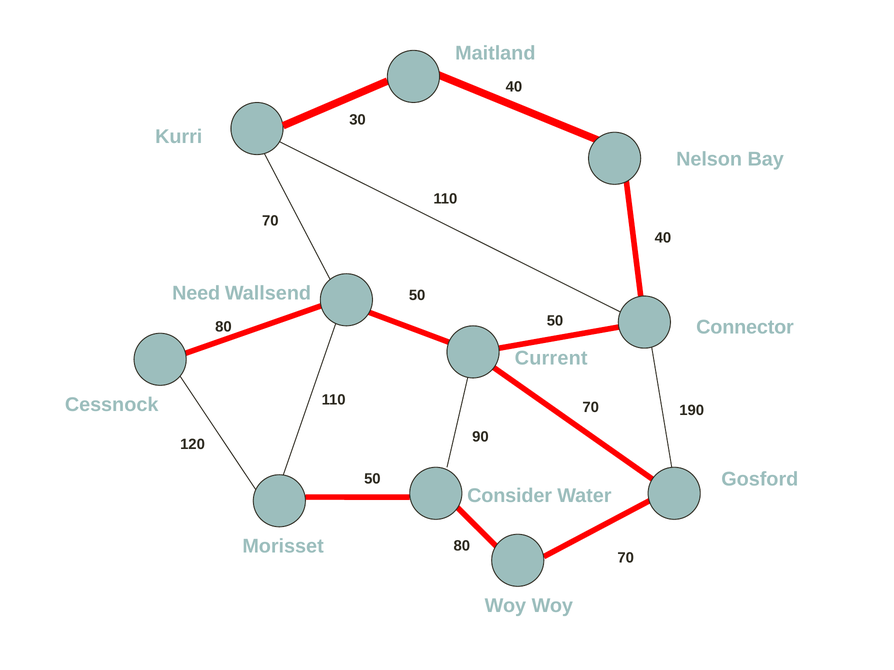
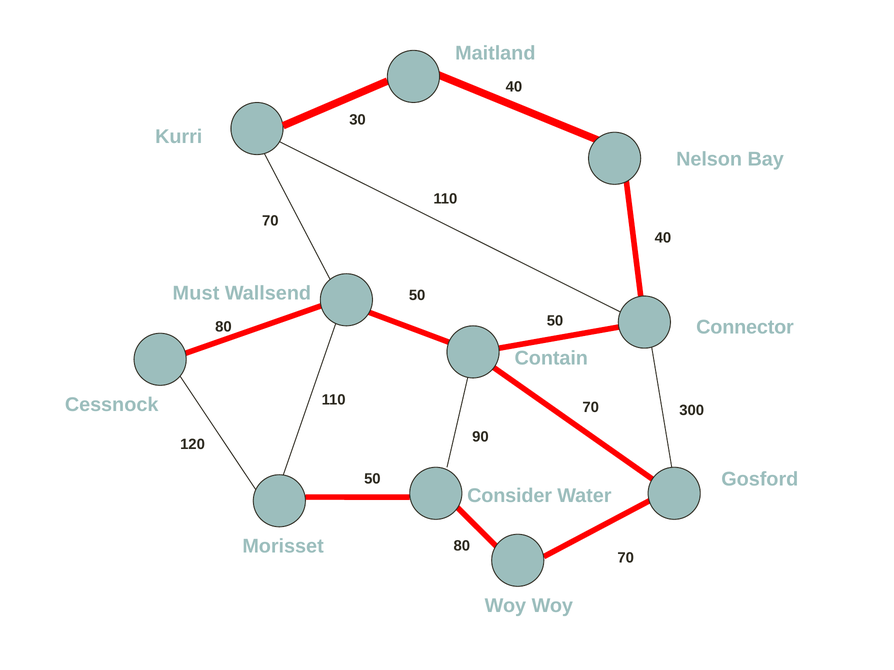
Need: Need -> Must
Current: Current -> Contain
190: 190 -> 300
